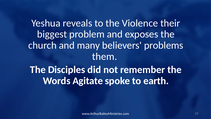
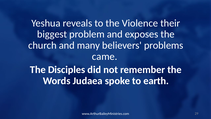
them: them -> came
Agitate: Agitate -> Judaea
